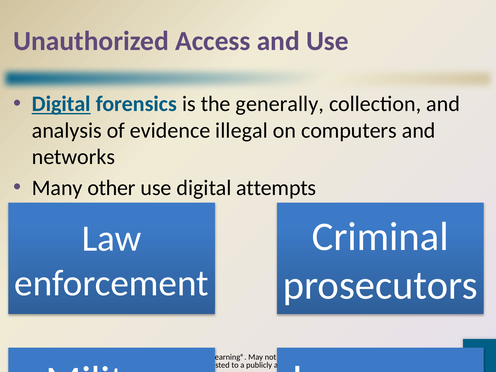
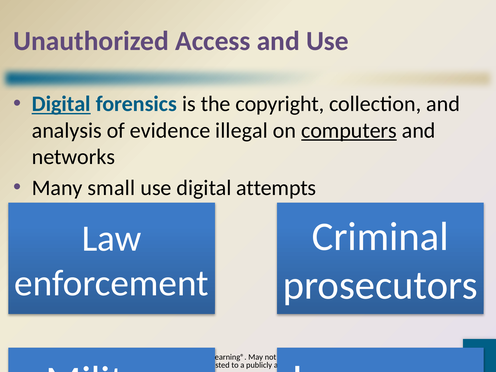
generally: generally -> copyright
computers underline: none -> present
other: other -> small
